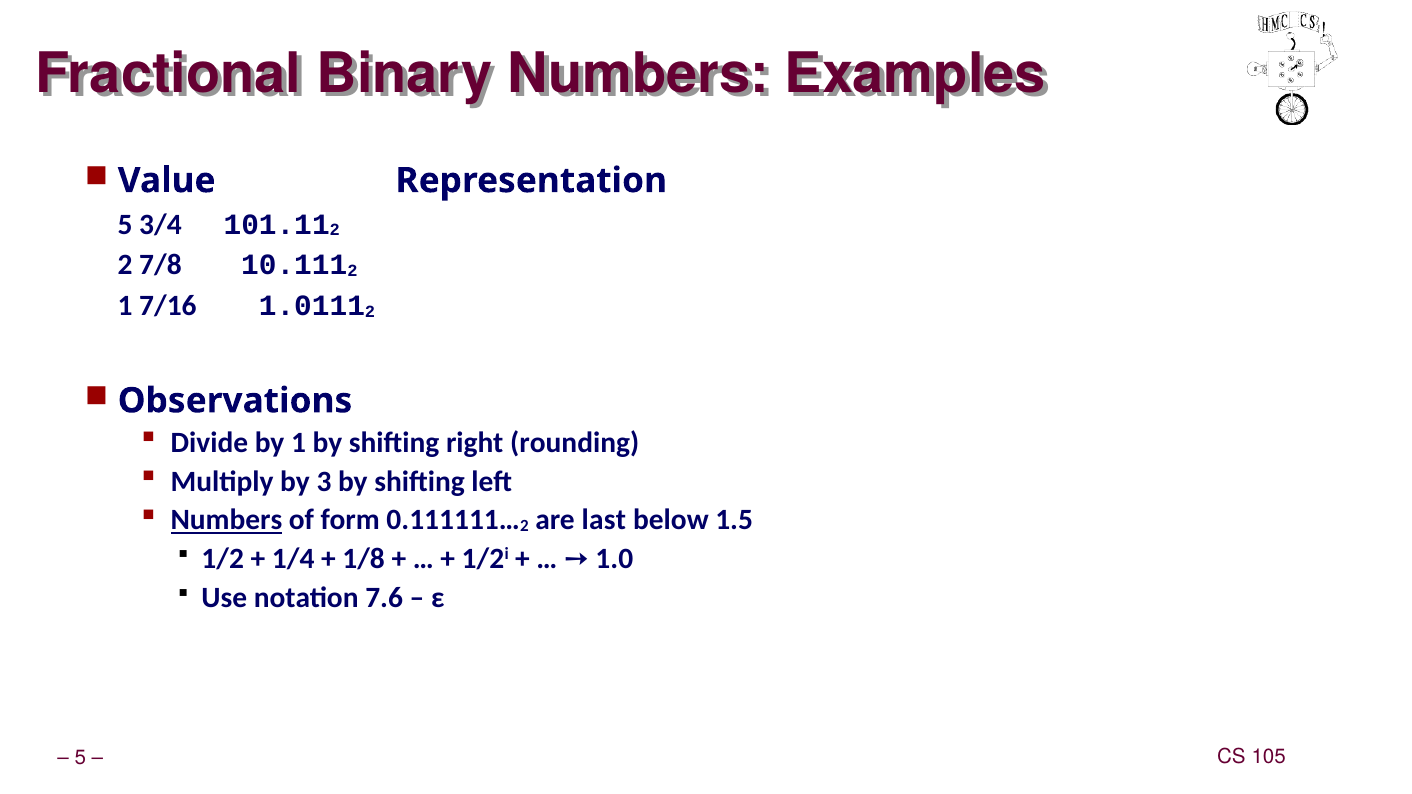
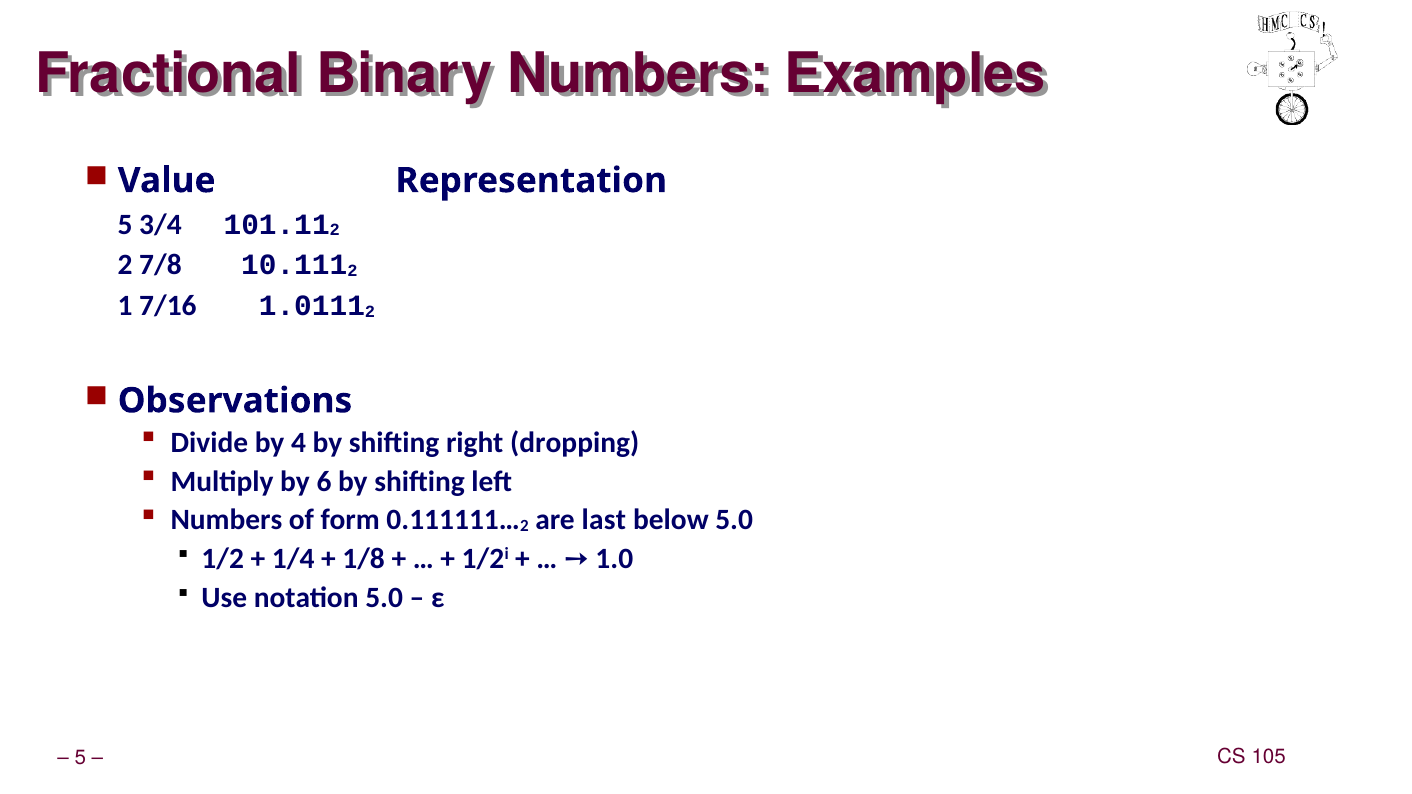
by 1: 1 -> 4
rounding: rounding -> dropping
3: 3 -> 6
Numbers at (226, 520) underline: present -> none
below 1.5: 1.5 -> 5.0
notation 7.6: 7.6 -> 5.0
